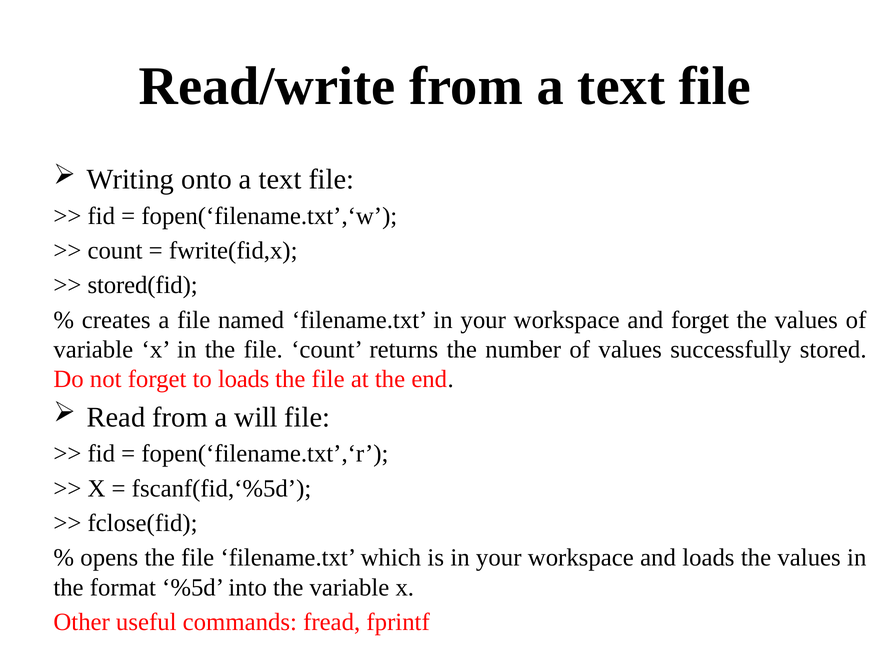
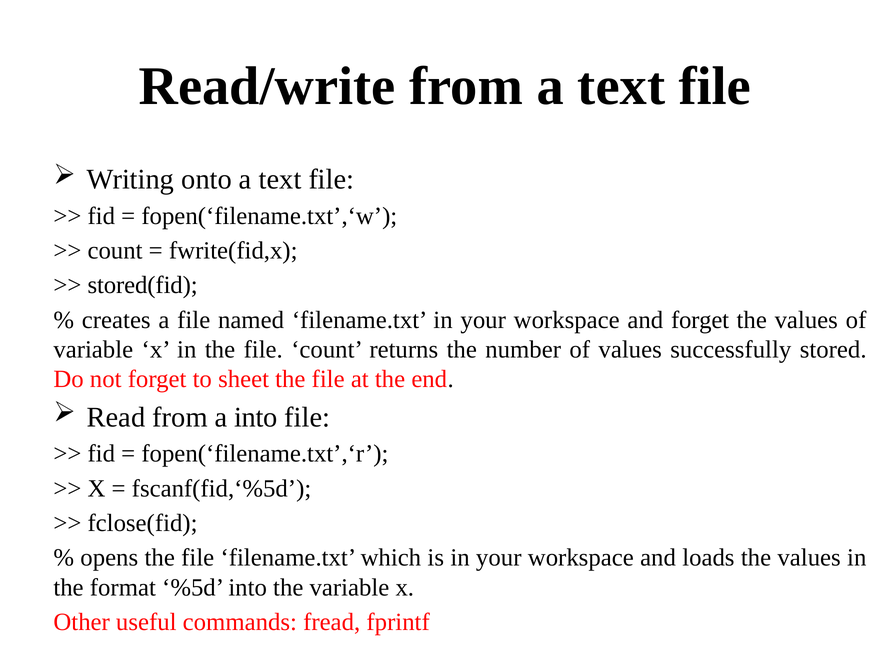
to loads: loads -> sheet
a will: will -> into
